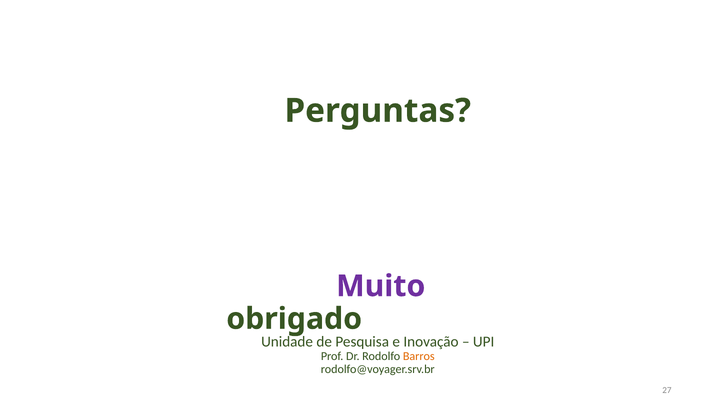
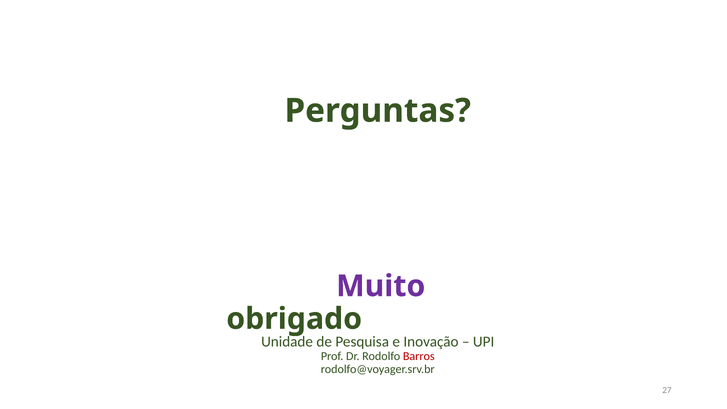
Barros colour: orange -> red
